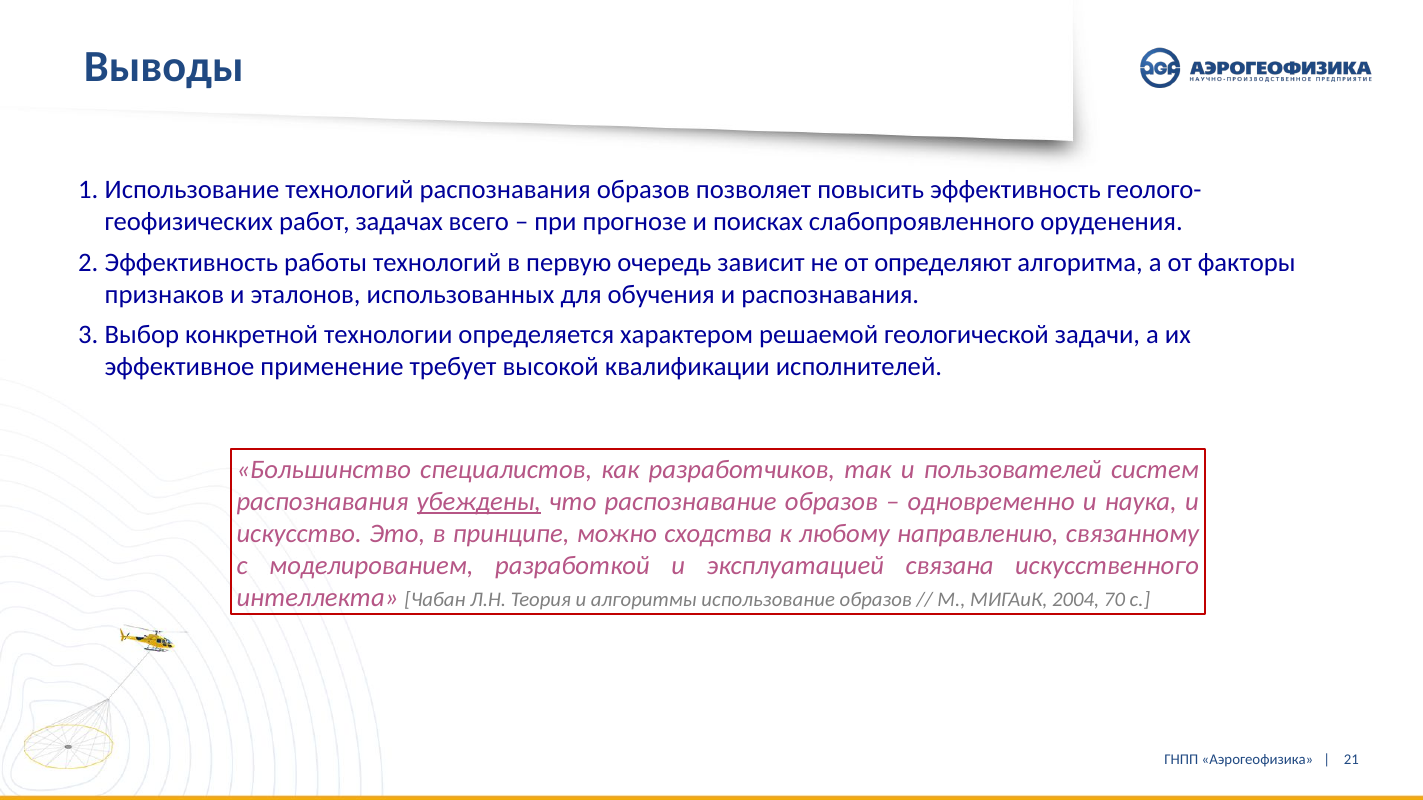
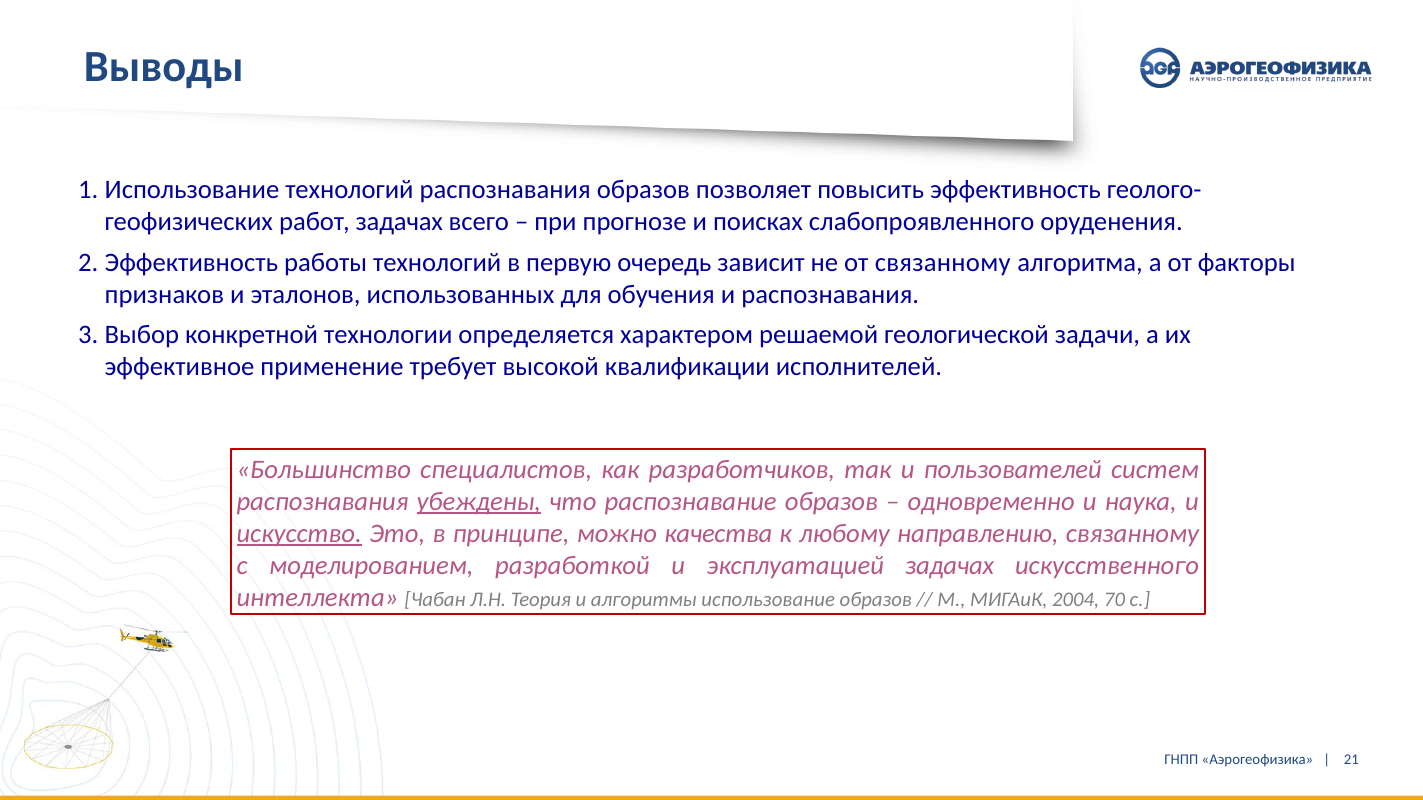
от определяют: определяют -> связанному
искусство underline: none -> present
сходства: сходства -> качества
эксплуатацией связана: связана -> задачах
